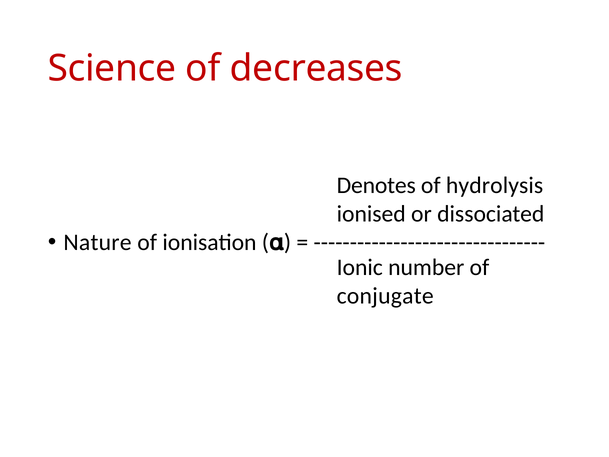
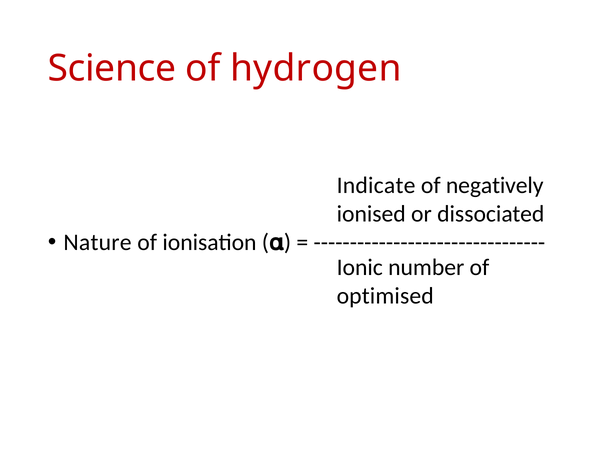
decreases: decreases -> hydrogen
Denotes: Denotes -> Indicate
hydrolysis: hydrolysis -> negatively
conjugate: conjugate -> optimised
